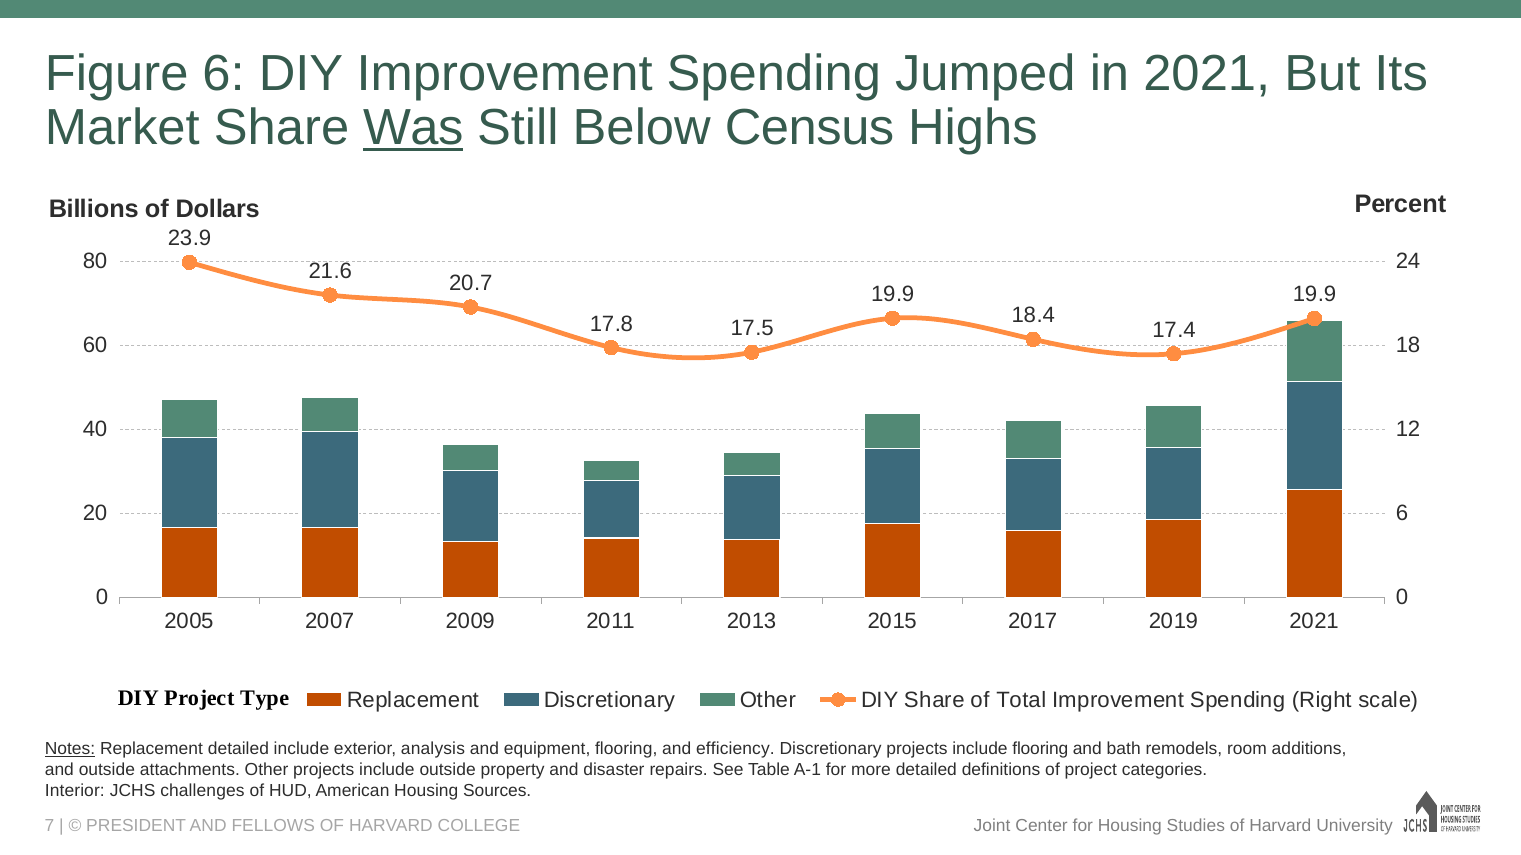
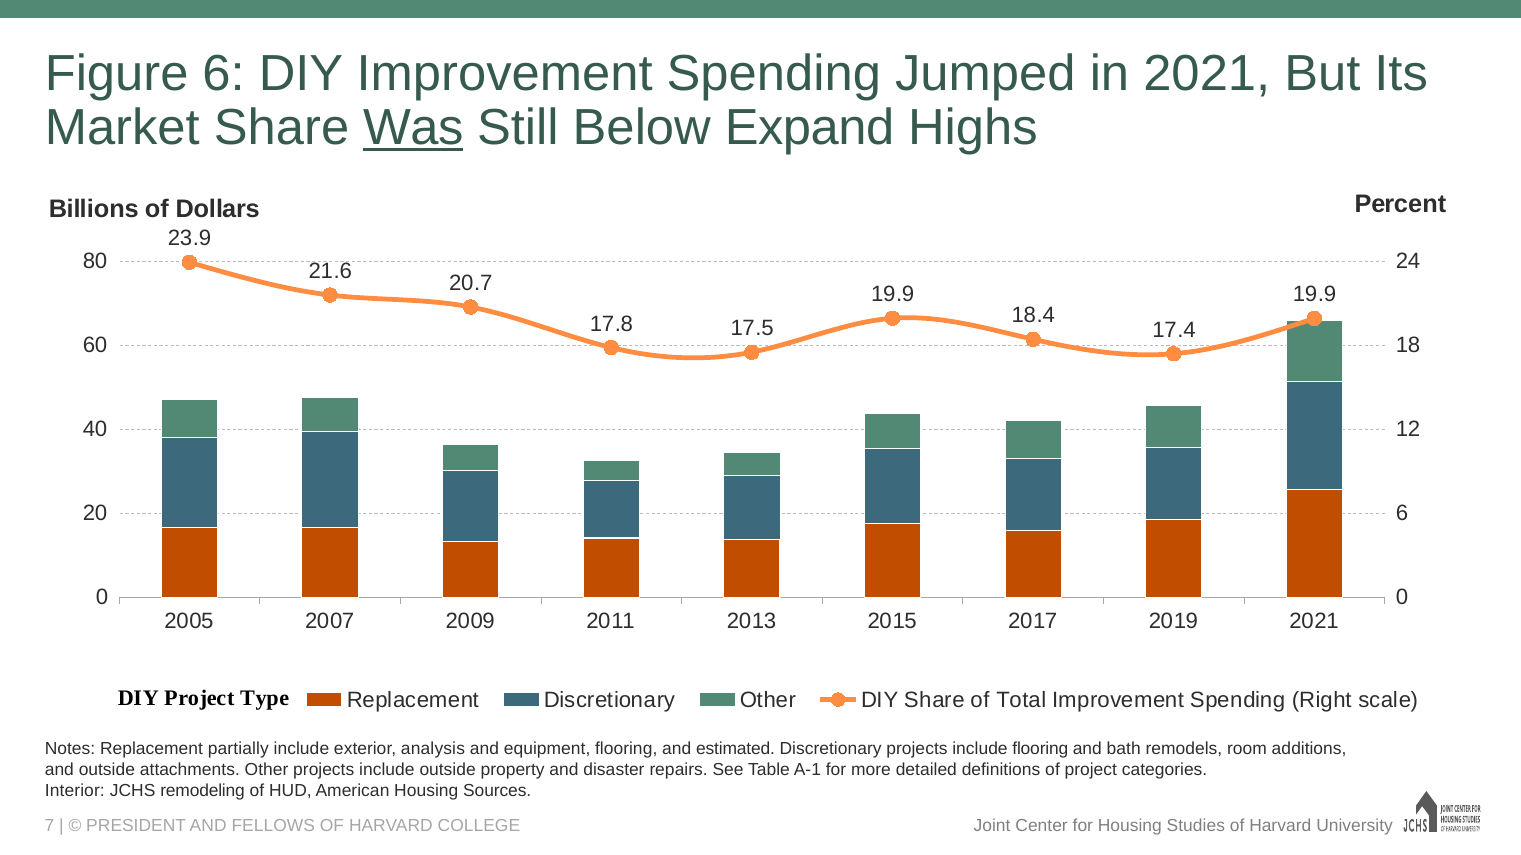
Census: Census -> Expand
Notes underline: present -> none
Replacement detailed: detailed -> partially
efficiency: efficiency -> estimated
challenges: challenges -> remodeling
